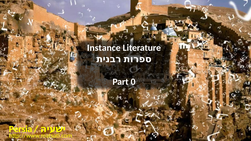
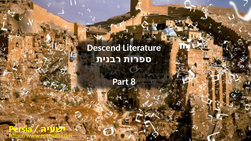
Instance: Instance -> Descend
0: 0 -> 8
